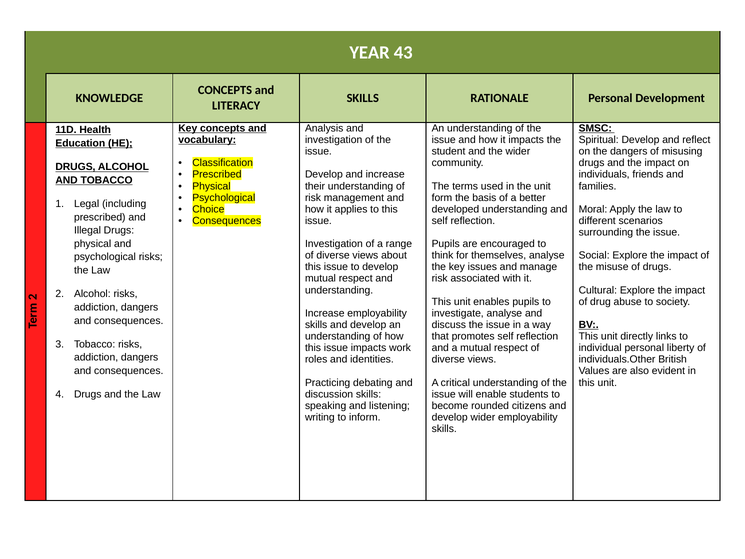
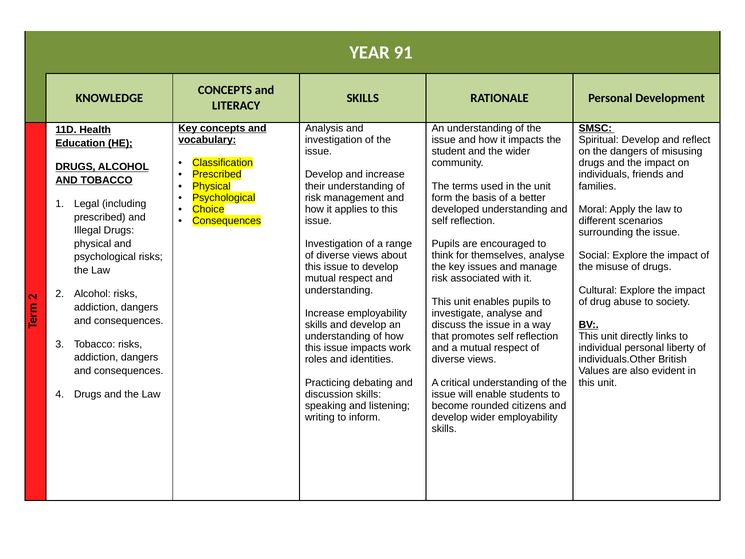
43: 43 -> 91
